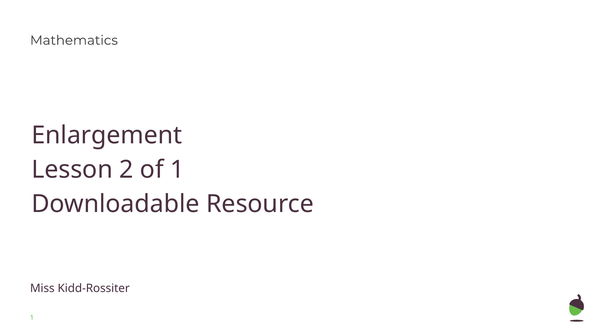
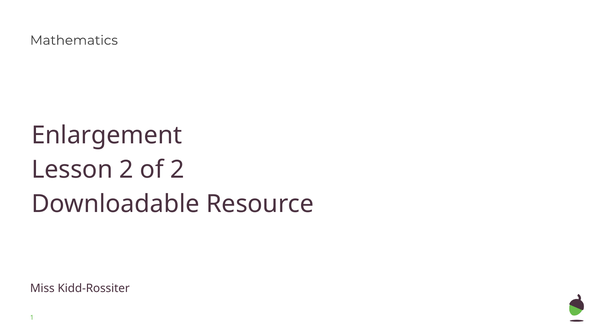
of 1: 1 -> 2
